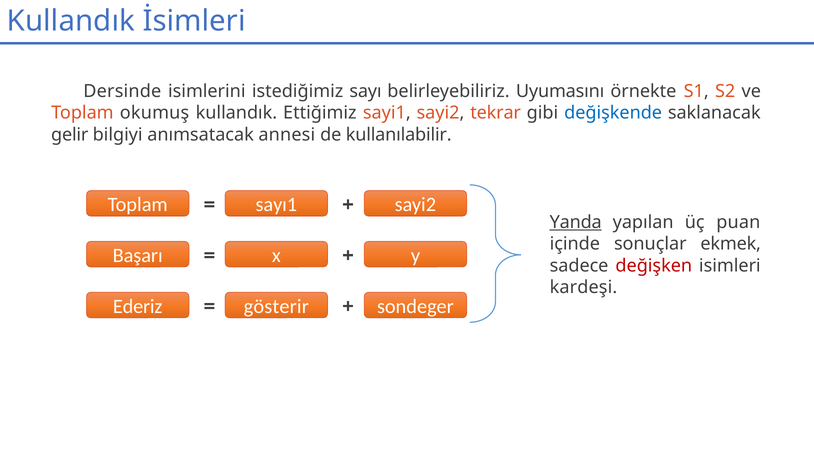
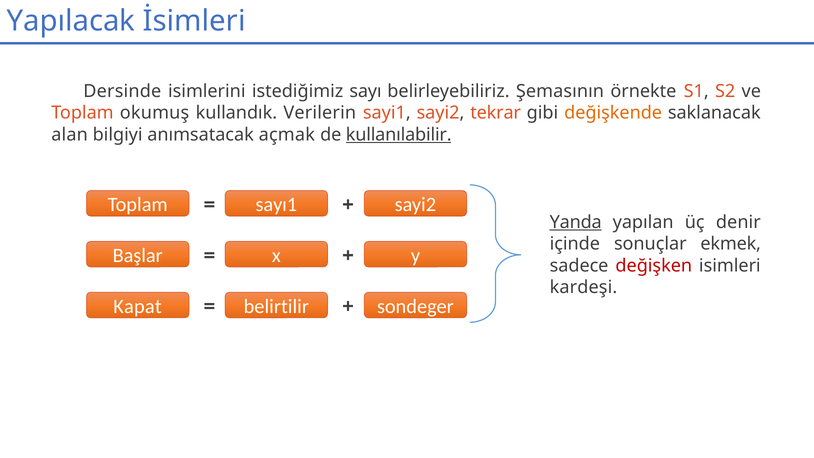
Kullandık at (71, 21): Kullandık -> Yapılacak
Uyumasını: Uyumasını -> Şemasının
Ettiğimiz: Ettiğimiz -> Verilerin
değişkende colour: blue -> orange
gelir: gelir -> alan
annesi: annesi -> açmak
kullanılabilir underline: none -> present
puan: puan -> denir
Başarı: Başarı -> Başlar
Ederiz: Ederiz -> Kapat
gösterir: gösterir -> belirtilir
